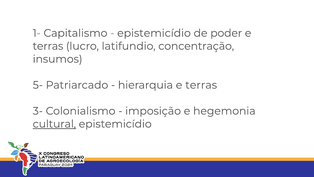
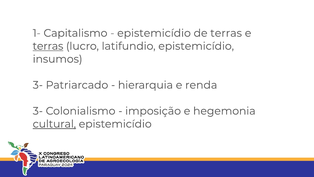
de poder: poder -> terras
terras at (48, 46) underline: none -> present
latifundio concentração: concentração -> epistemicídio
5- at (38, 85): 5- -> 3-
hierarquia e terras: terras -> renda
